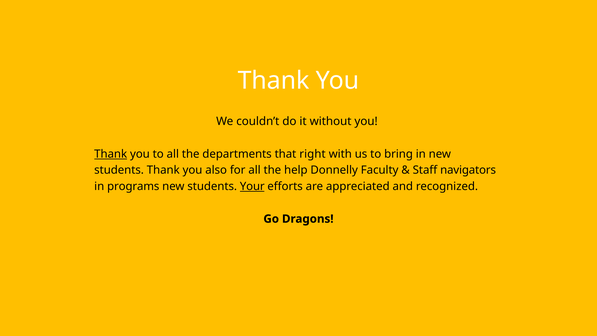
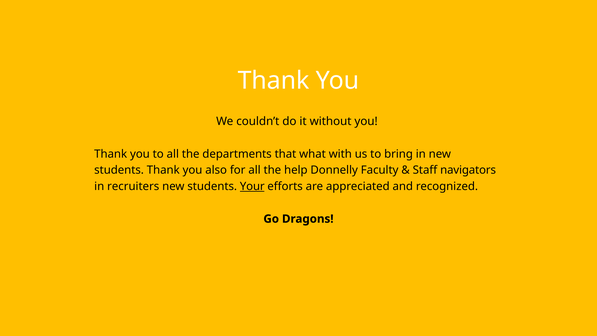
Thank at (111, 154) underline: present -> none
right: right -> what
programs: programs -> recruiters
